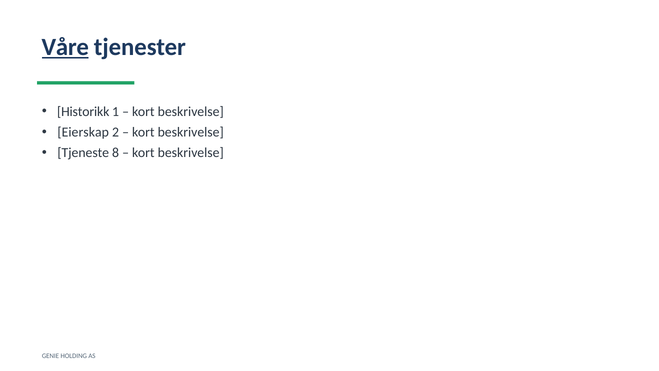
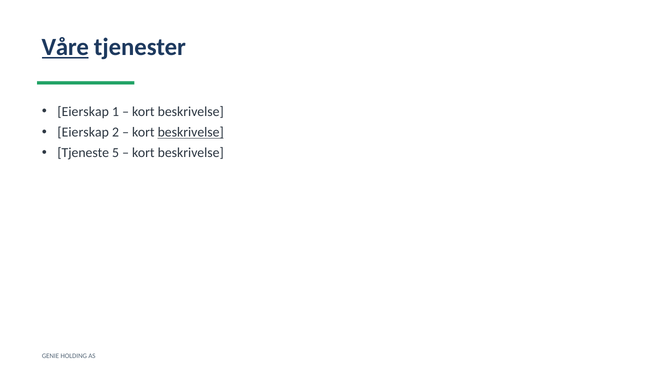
Historikk at (83, 112): Historikk -> Eierskap
beskrivelse at (191, 132) underline: none -> present
8: 8 -> 5
